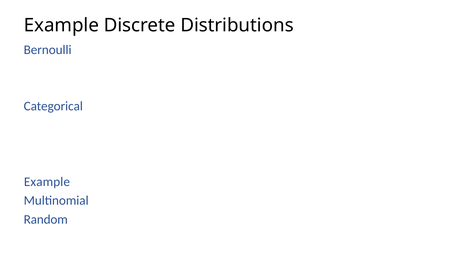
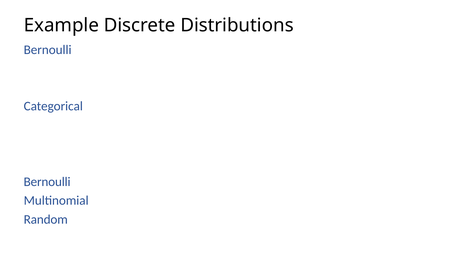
Example at (47, 182): Example -> Bernoulli
